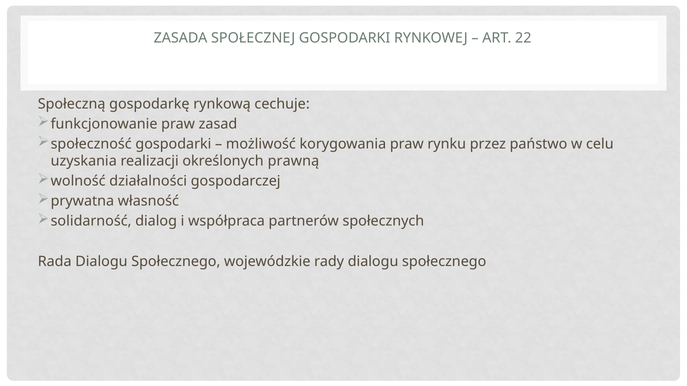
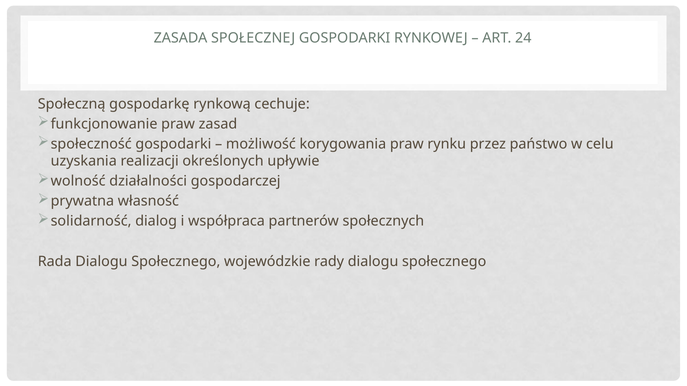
22: 22 -> 24
prawną: prawną -> upływie
